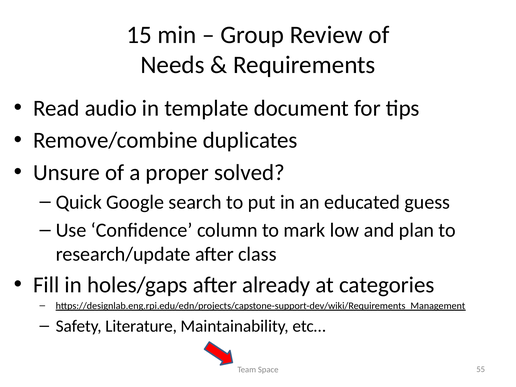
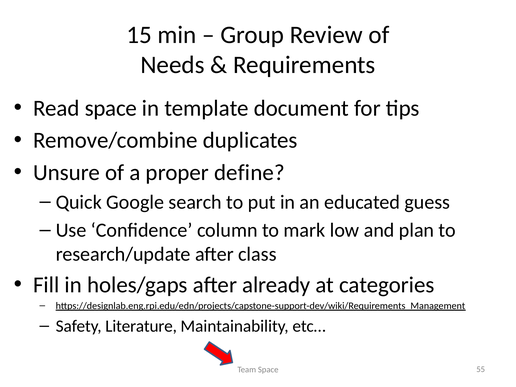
Read audio: audio -> space
solved: solved -> define
